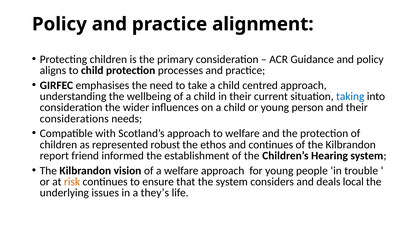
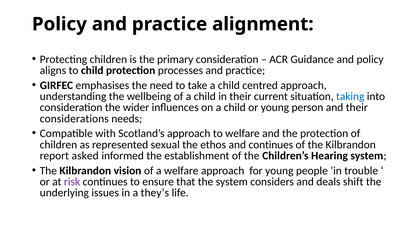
robust: robust -> sexual
friend: friend -> asked
risk colour: orange -> purple
local: local -> shift
